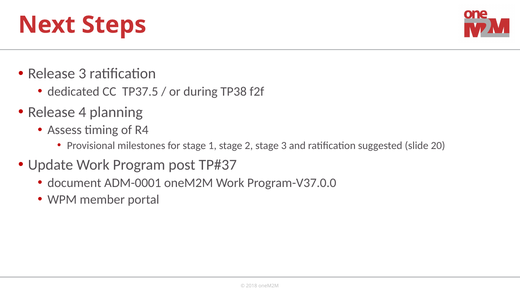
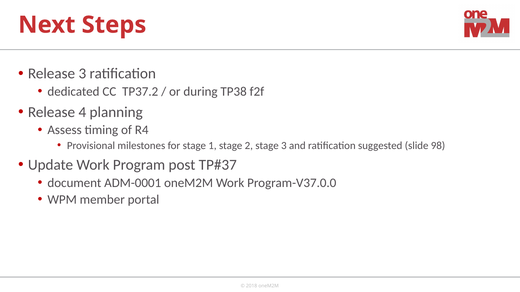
TP37.5: TP37.5 -> TP37.2
20: 20 -> 98
